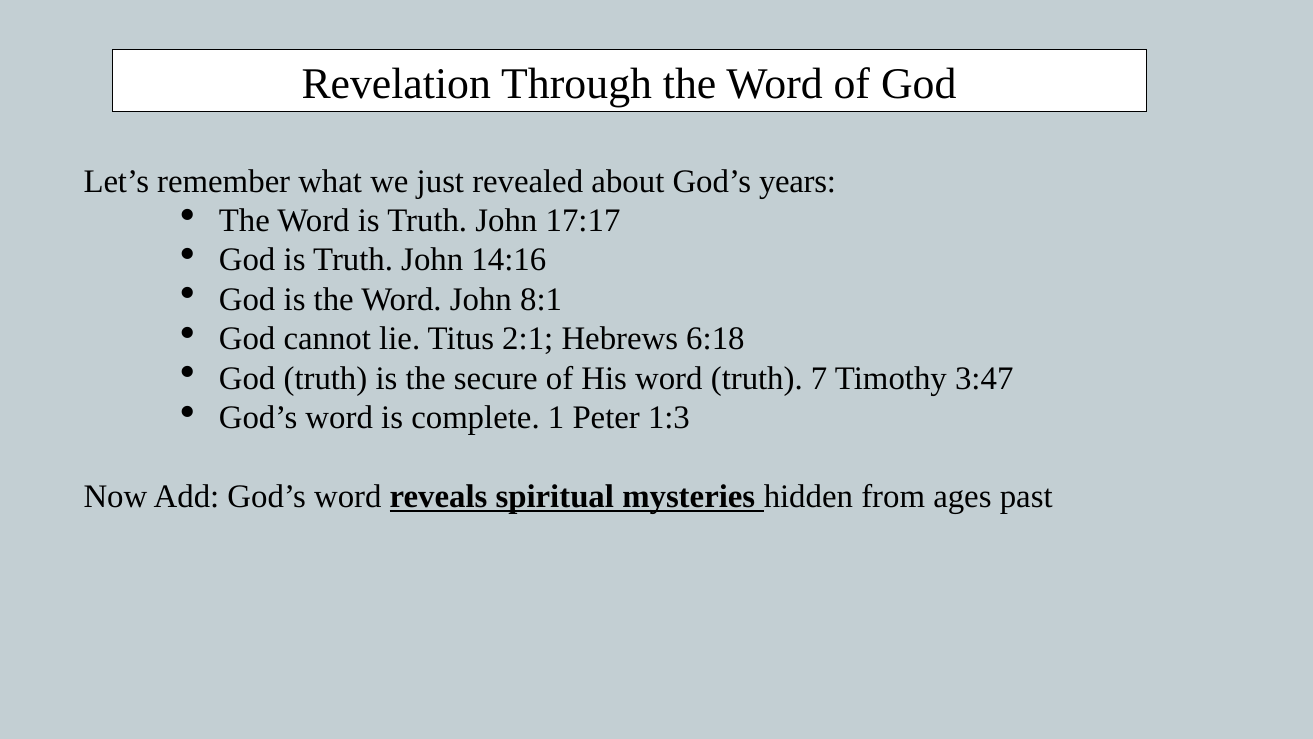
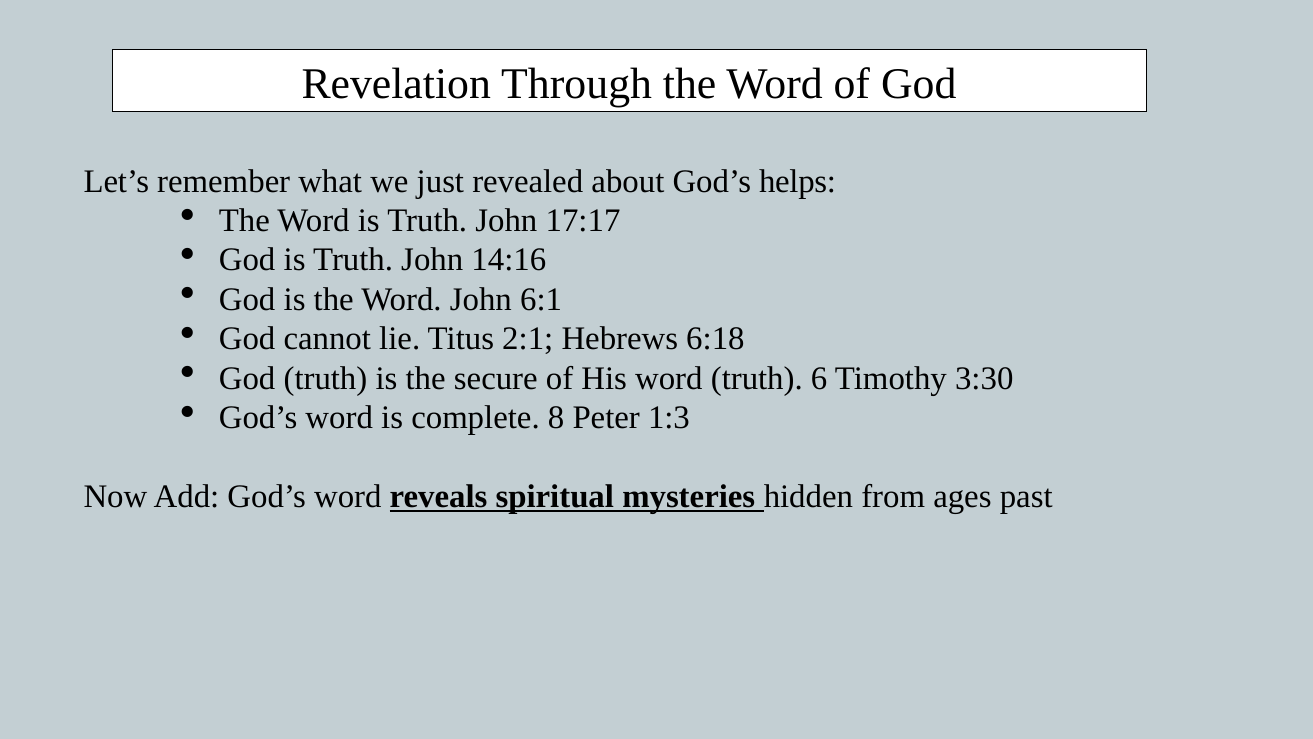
years: years -> helps
8:1: 8:1 -> 6:1
7: 7 -> 6
3:47: 3:47 -> 3:30
1: 1 -> 8
